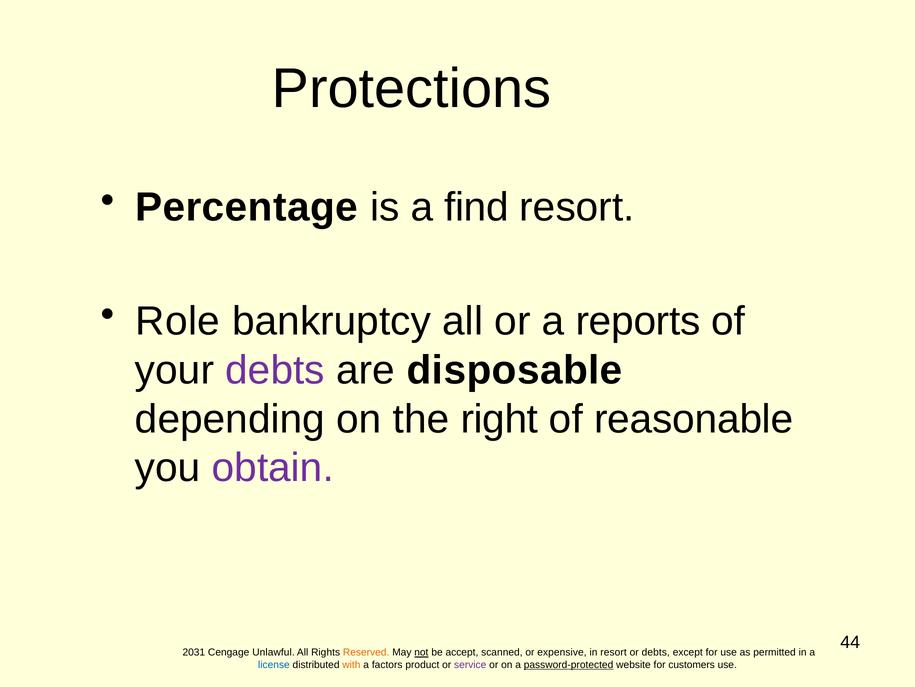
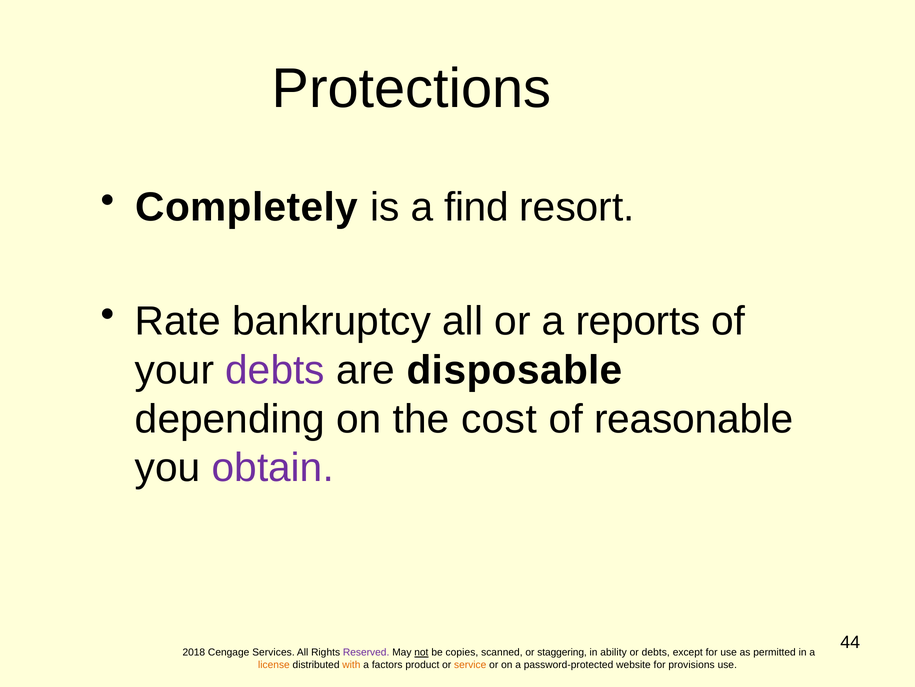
Percentage: Percentage -> Completely
Role: Role -> Rate
right: right -> cost
2031: 2031 -> 2018
Unlawful: Unlawful -> Services
Reserved colour: orange -> purple
accept: accept -> copies
expensive: expensive -> staggering
in resort: resort -> ability
license colour: blue -> orange
service colour: purple -> orange
password-protected underline: present -> none
customers: customers -> provisions
